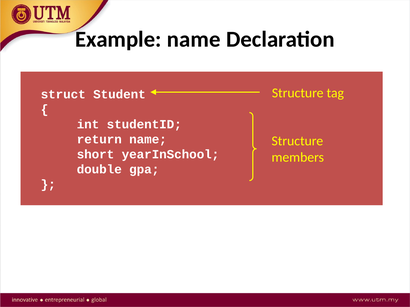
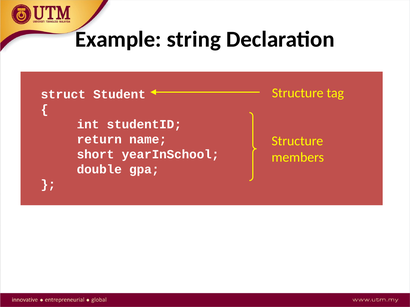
Example name: name -> string
